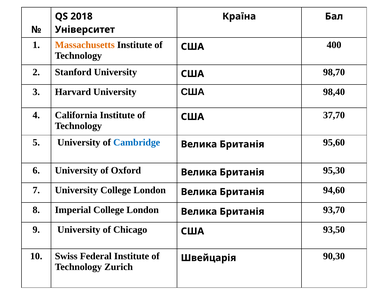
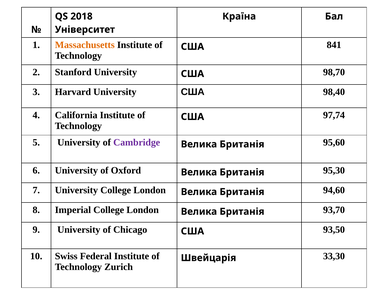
400: 400 -> 841
37,70: 37,70 -> 97,74
Cambridge colour: blue -> purple
90,30: 90,30 -> 33,30
